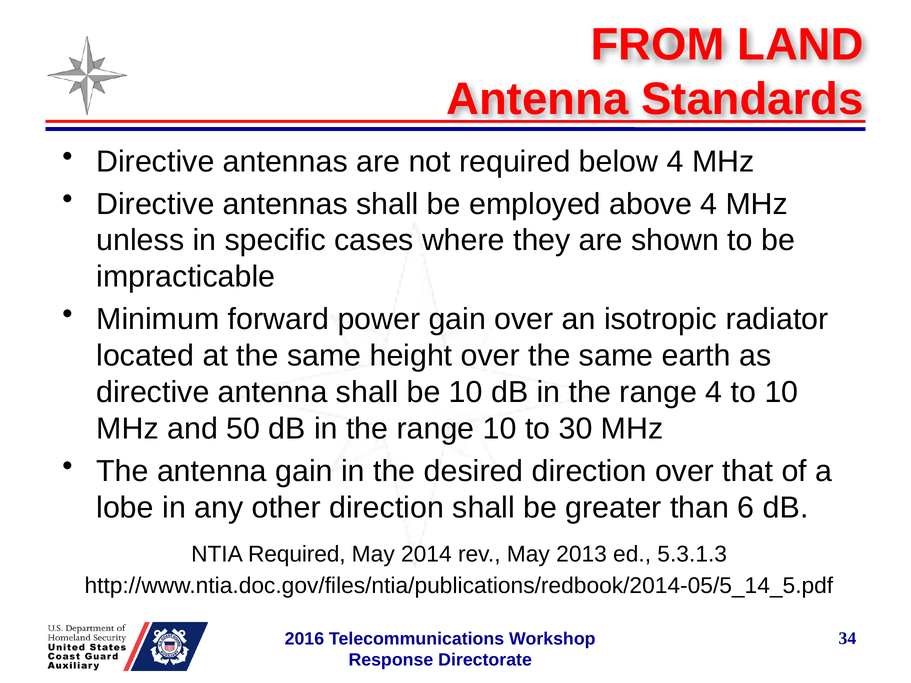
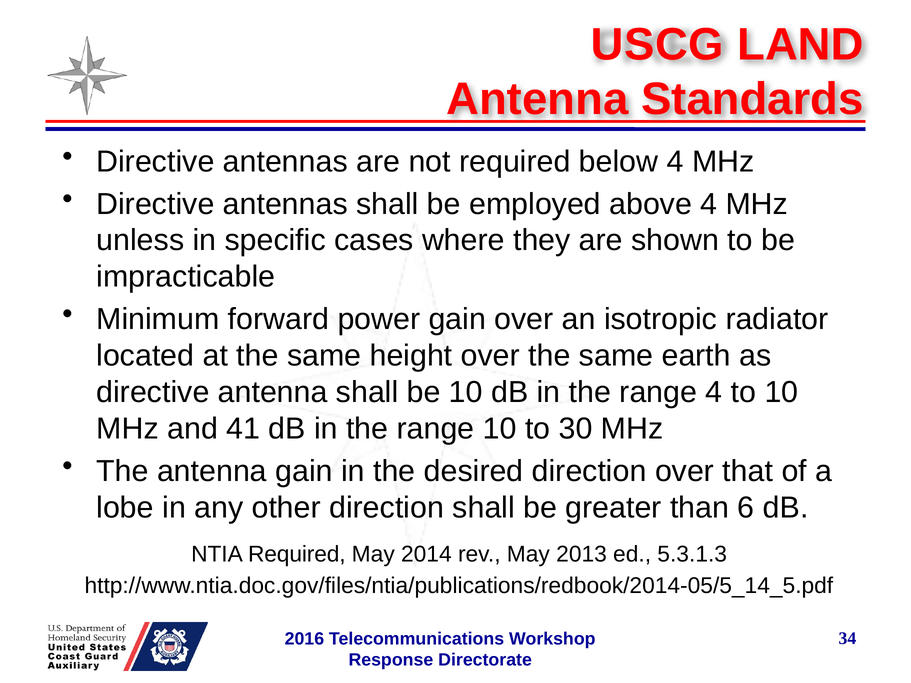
FROM: FROM -> USCG
50: 50 -> 41
